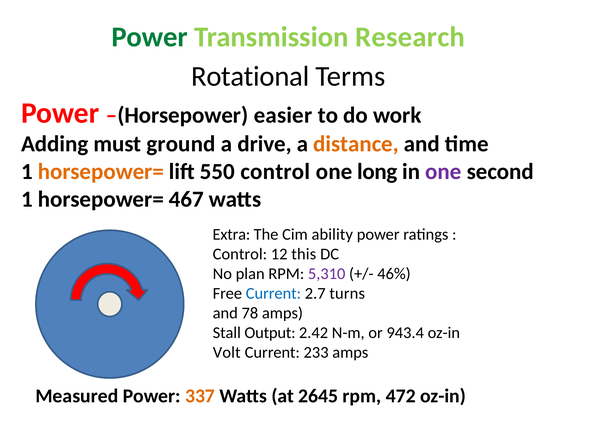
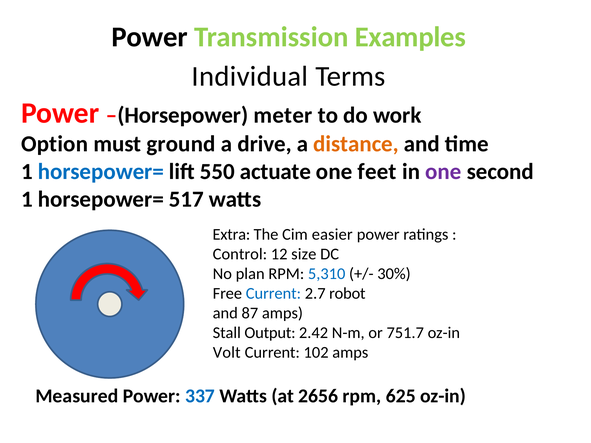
Power at (150, 37) colour: green -> black
Research: Research -> Examples
Rotational: Rotational -> Individual
easier: easier -> meter
Adding: Adding -> Option
horsepower= at (101, 172) colour: orange -> blue
550 control: control -> actuate
long: long -> feet
467: 467 -> 517
ability: ability -> easier
this: this -> size
5,310 colour: purple -> blue
46%: 46% -> 30%
turns: turns -> robot
78: 78 -> 87
943.4: 943.4 -> 751.7
233: 233 -> 102
337 colour: orange -> blue
2645: 2645 -> 2656
472: 472 -> 625
